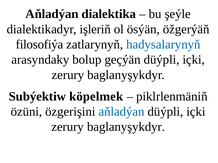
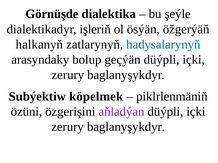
Aňladýan at (52, 14): Aňladýan -> Görnüşde
filosofiýa: filosofiýa -> halkanyň
aňladýan at (122, 112) colour: blue -> purple
